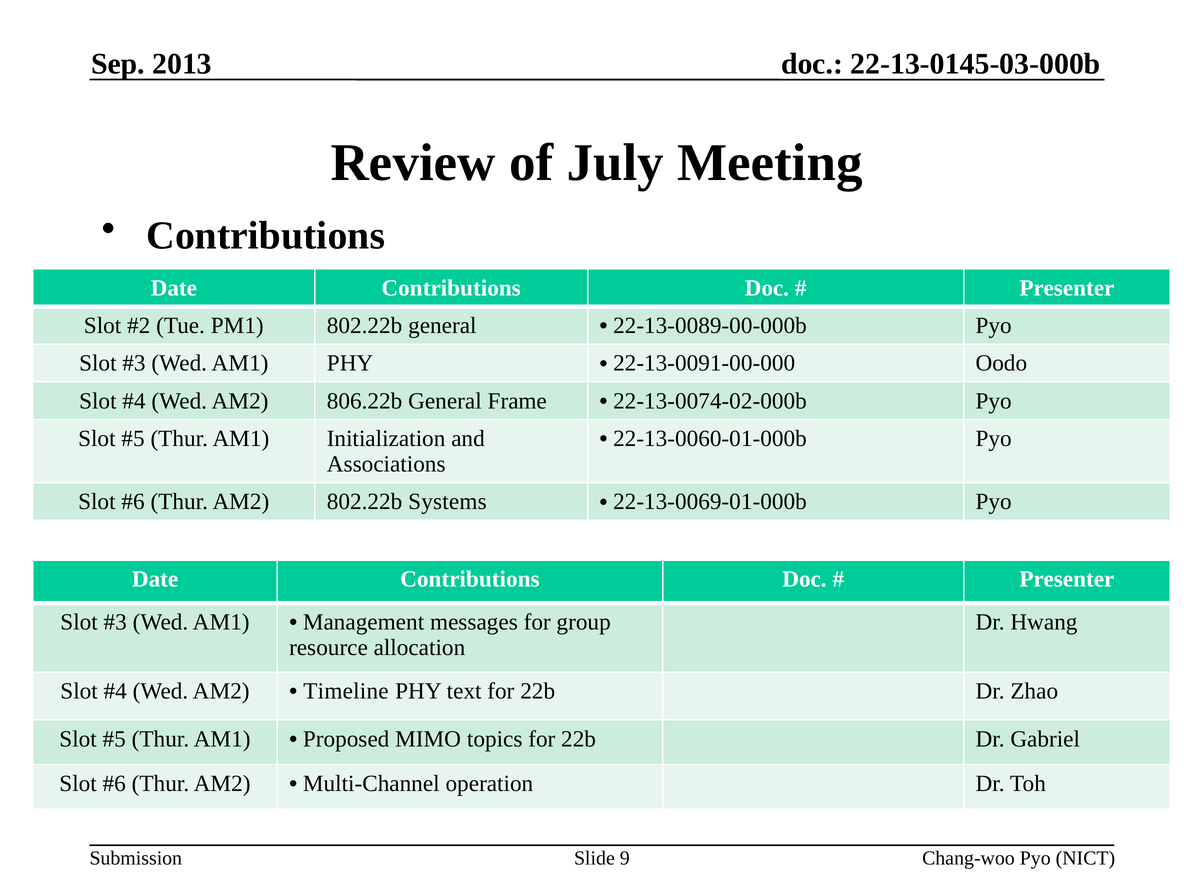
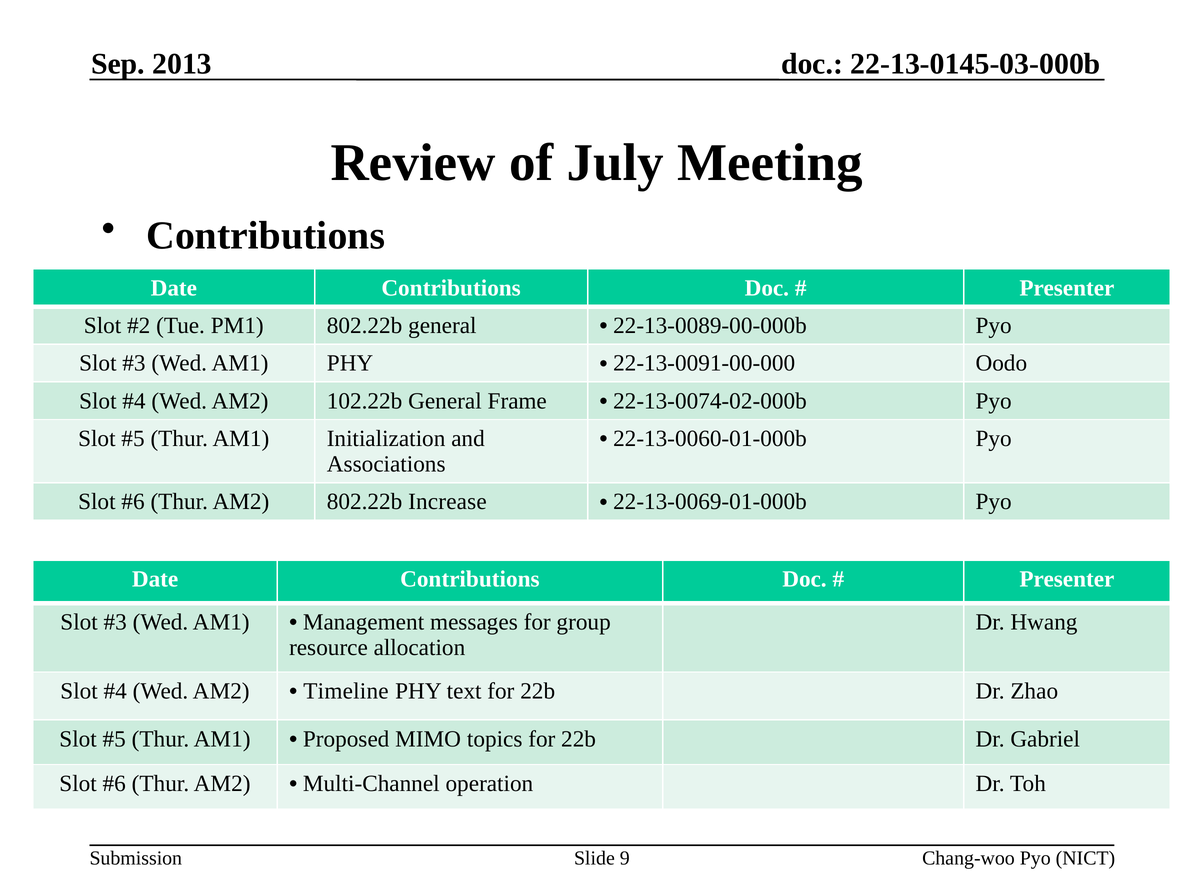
806.22b: 806.22b -> 102.22b
Systems: Systems -> Increase
